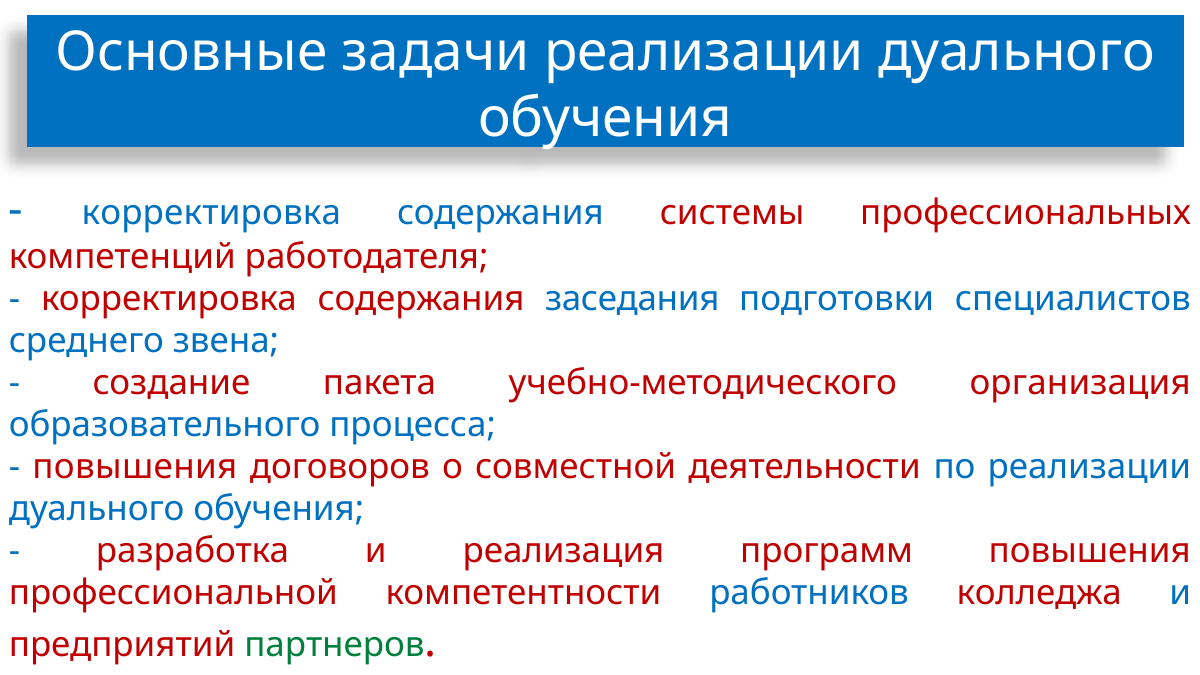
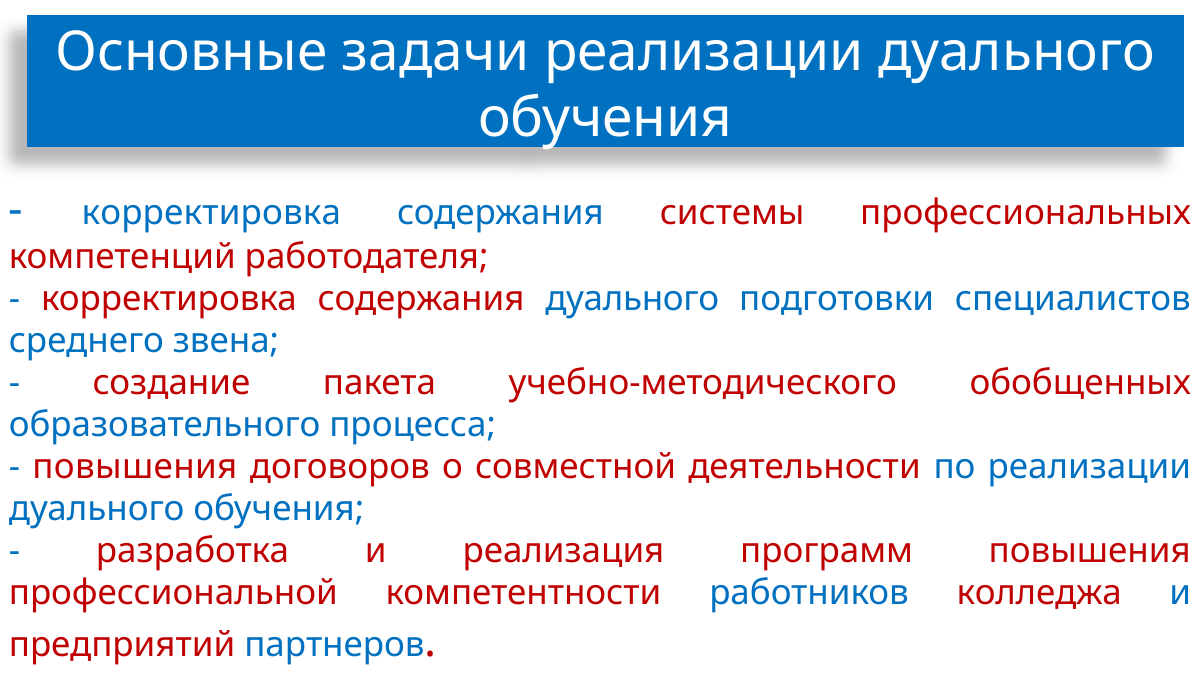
содержания заседания: заседания -> дуального
организация: организация -> обобщенных
партнеров colour: green -> blue
